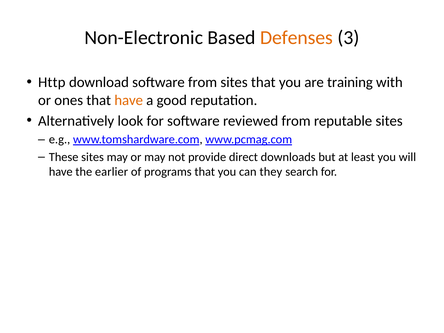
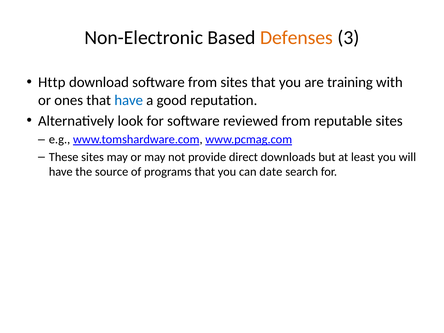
have at (129, 100) colour: orange -> blue
earlier: earlier -> source
they: they -> date
